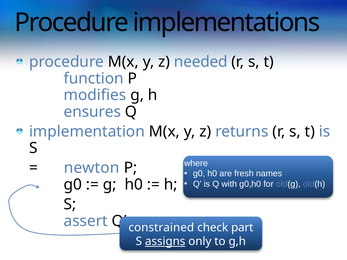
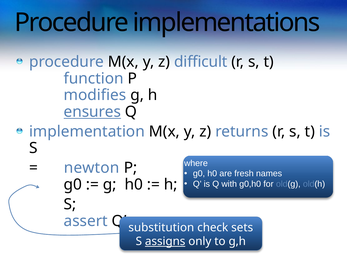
needed: needed -> difficult
ensures underline: none -> present
constrained: constrained -> substitution
part: part -> sets
